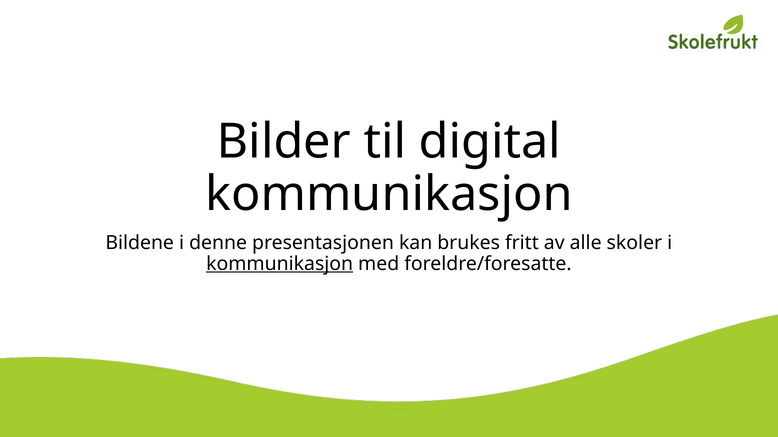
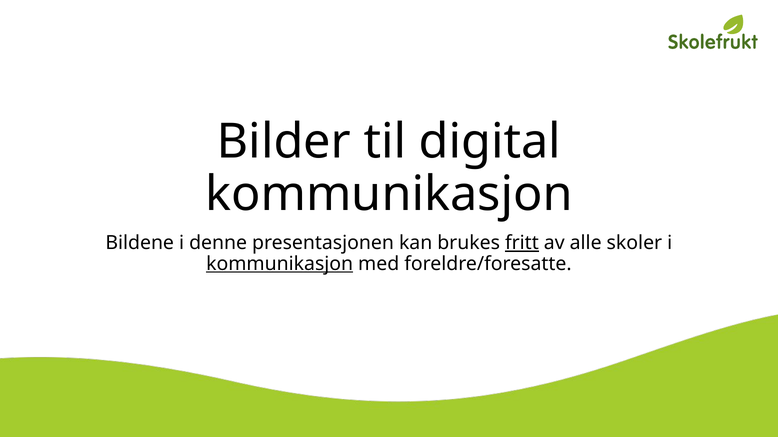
fritt underline: none -> present
